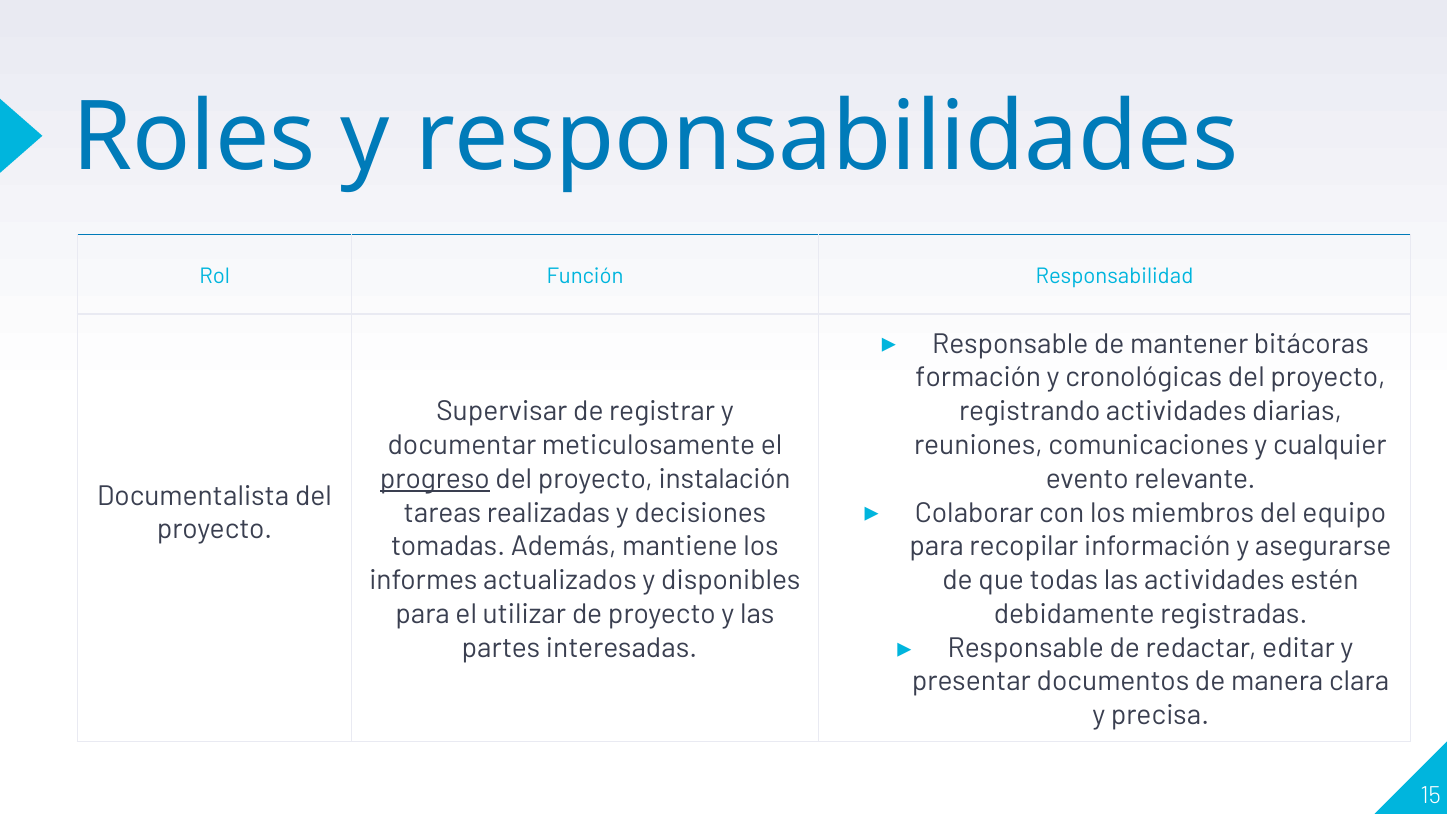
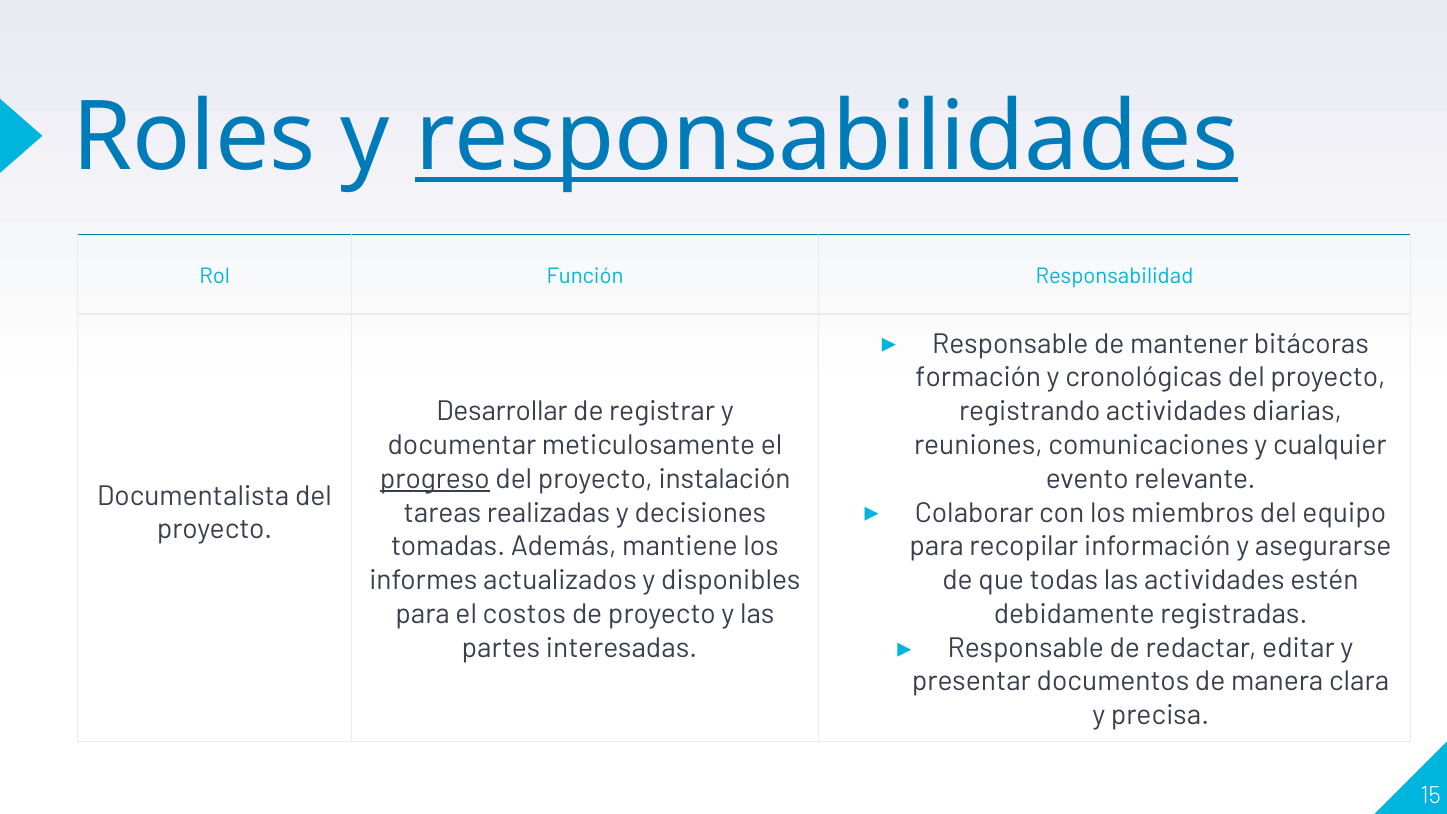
responsabilidades underline: none -> present
Supervisar: Supervisar -> Desarrollar
utilizar: utilizar -> costos
